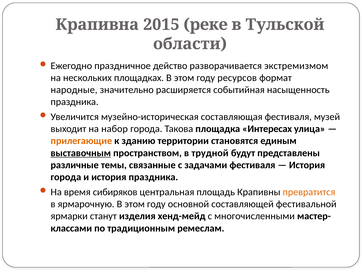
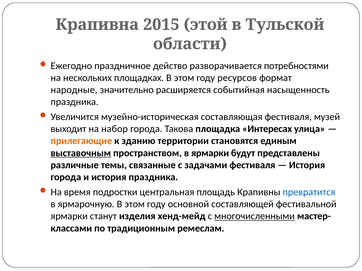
реке: реке -> этой
экстремизмом: экстремизмом -> потребностями
в трудной: трудной -> ярмарки
сибиряков: сибиряков -> подростки
превратится colour: orange -> blue
многочисленными underline: none -> present
